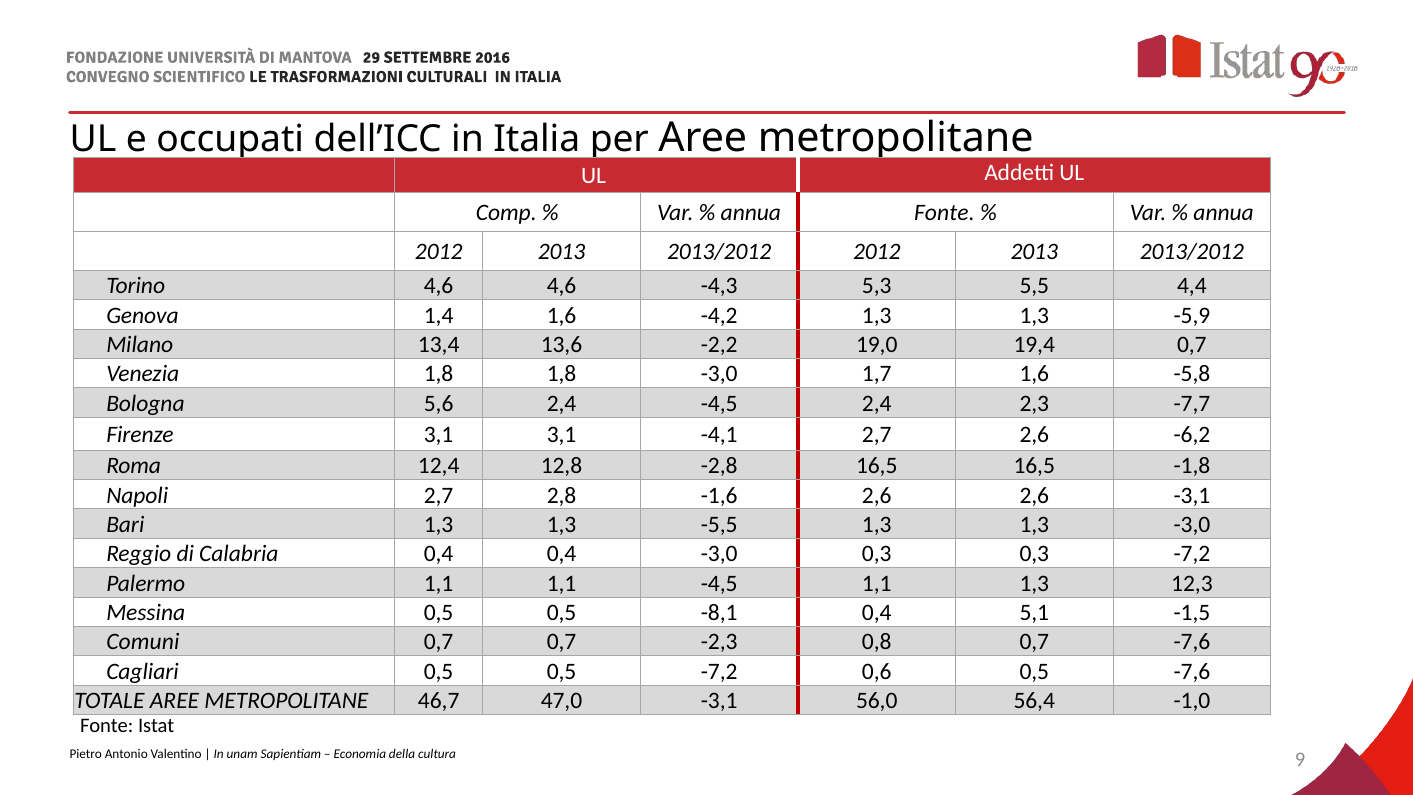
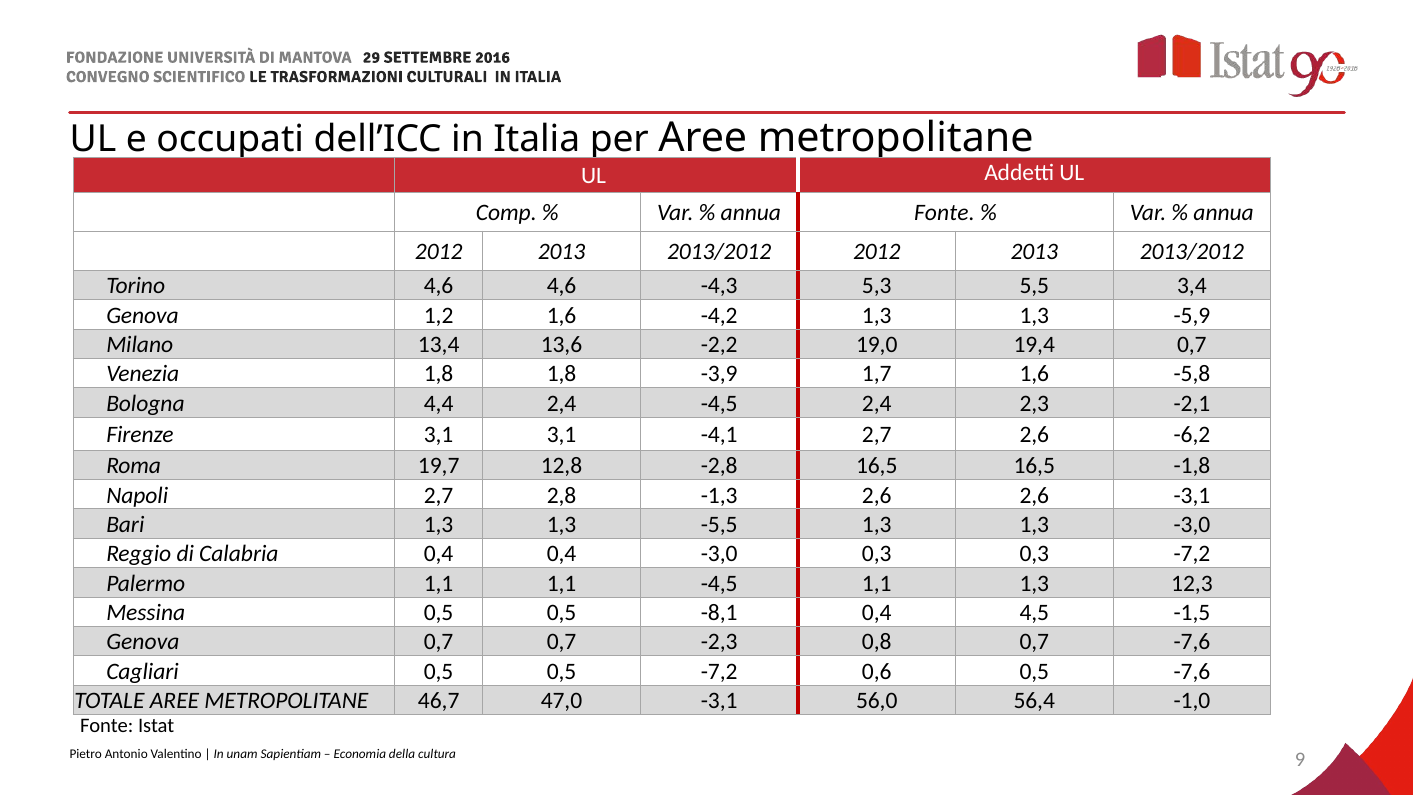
4,4: 4,4 -> 3,4
1,4: 1,4 -> 1,2
1,8 -3,0: -3,0 -> -3,9
5,6: 5,6 -> 4,4
-7,7: -7,7 -> -2,1
12,4: 12,4 -> 19,7
-1,6: -1,6 -> -1,3
5,1: 5,1 -> 4,5
Comuni at (143, 642): Comuni -> Genova
